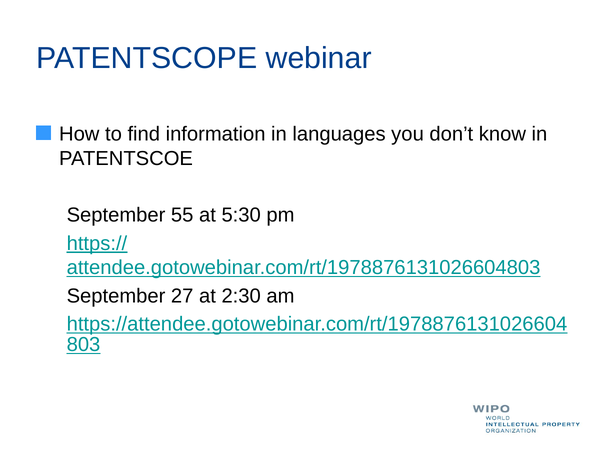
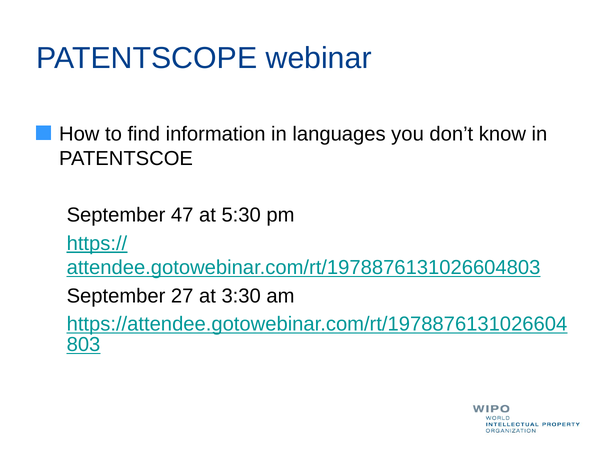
55: 55 -> 47
2:30: 2:30 -> 3:30
